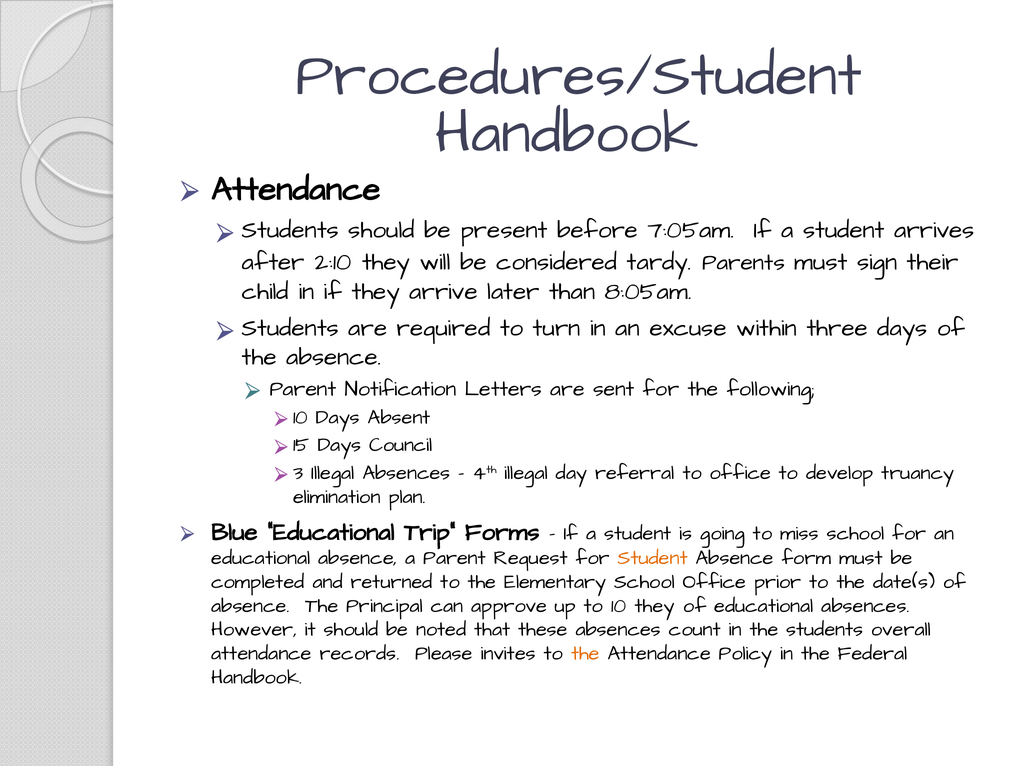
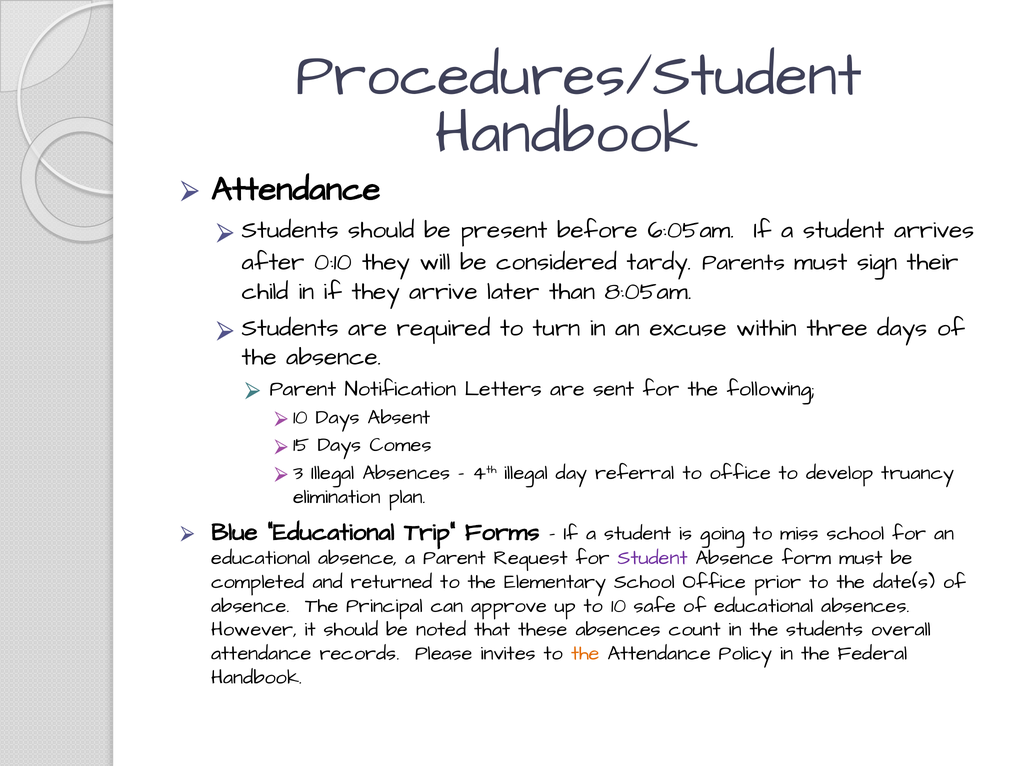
7:05am: 7:05am -> 6:05am
2:10: 2:10 -> 0:10
Council: Council -> Comes
Student at (653, 558) colour: orange -> purple
10 they: they -> safe
